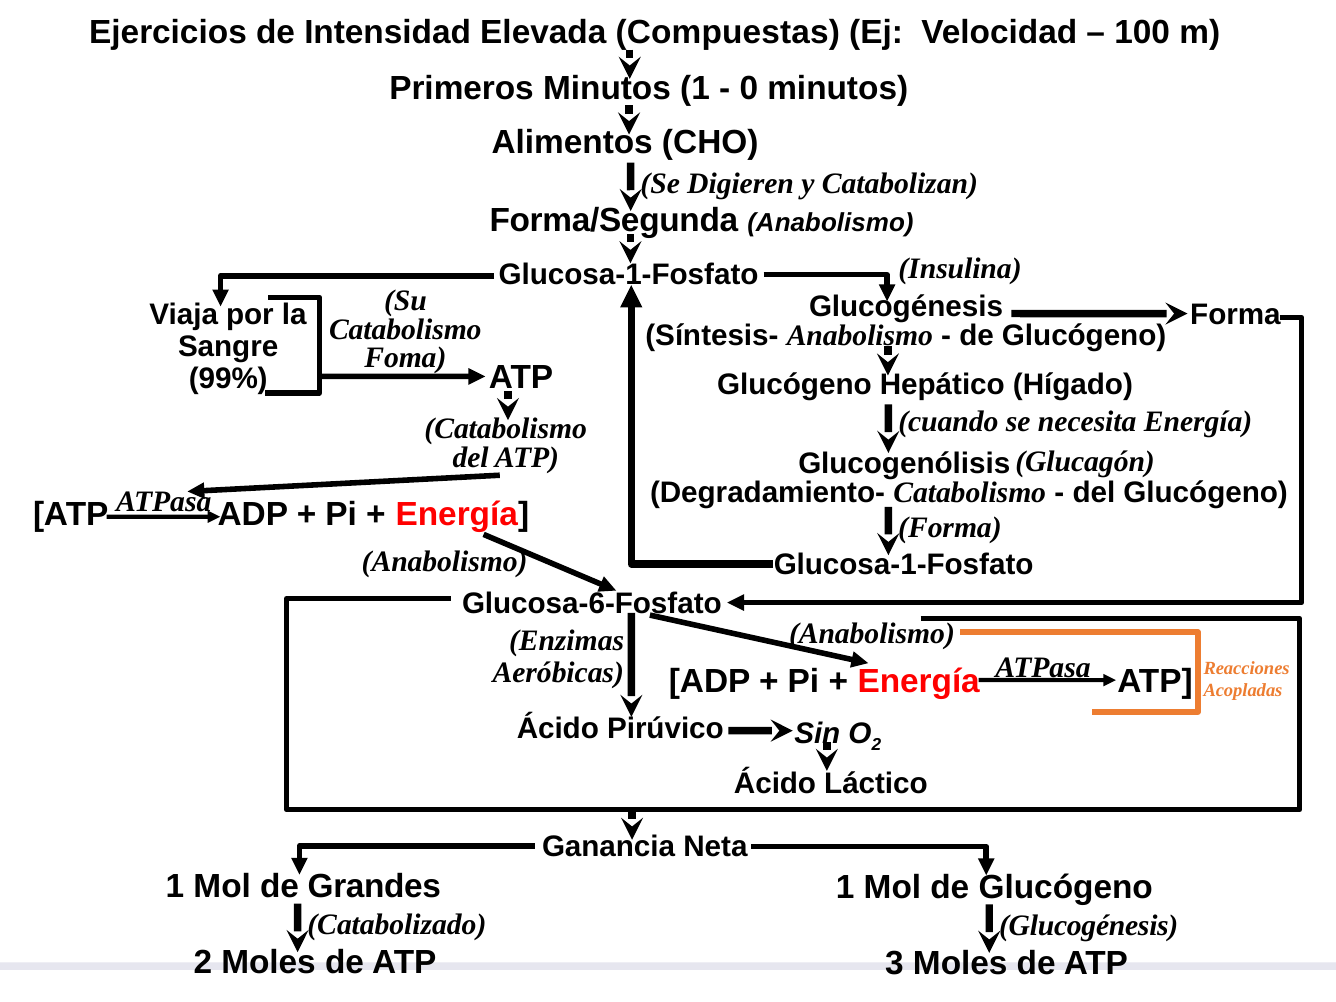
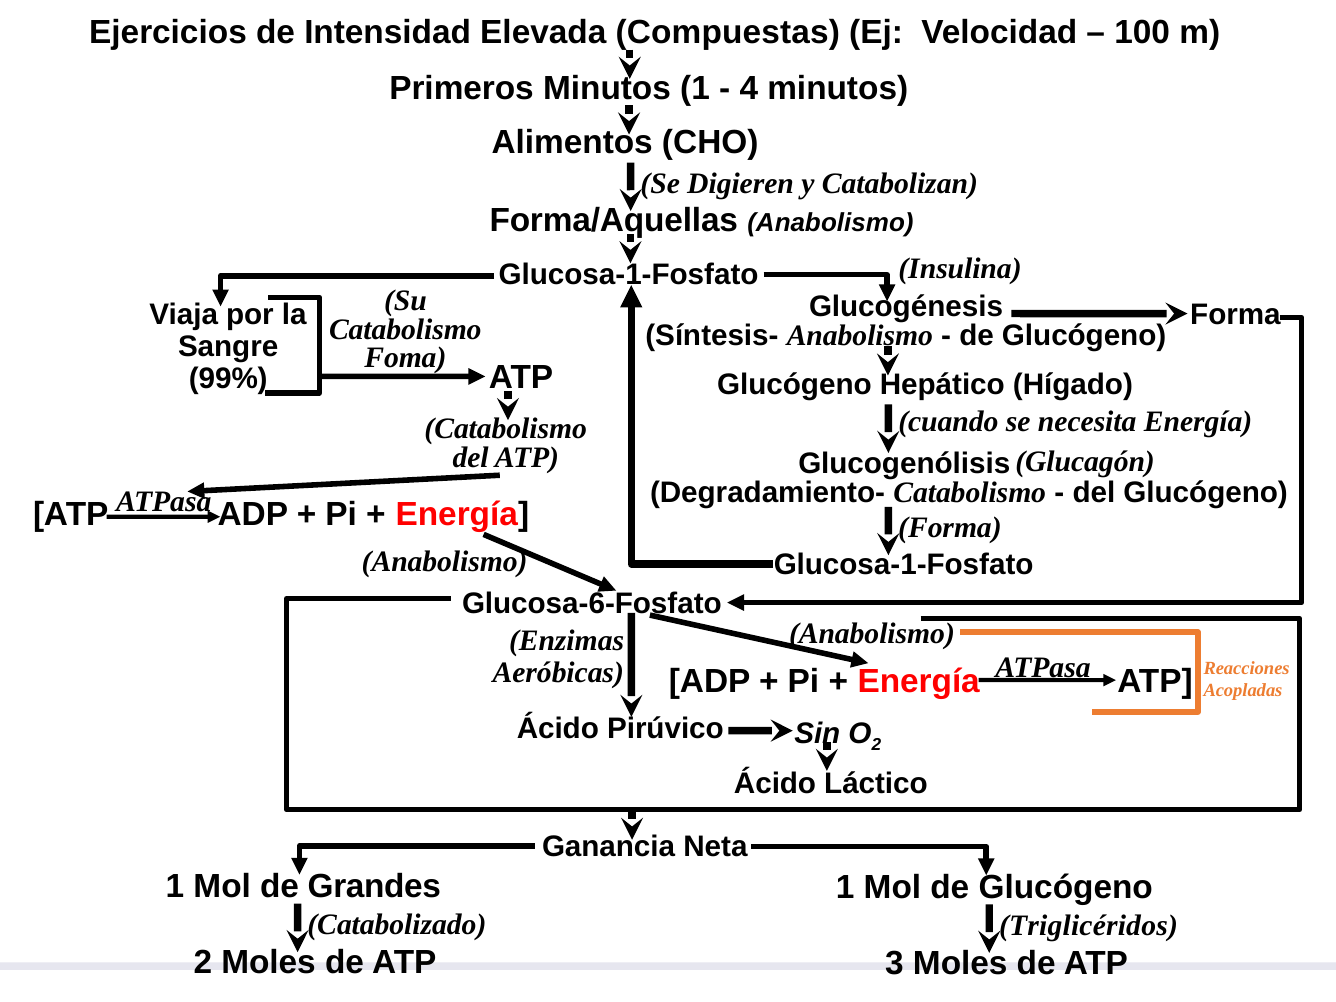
0: 0 -> 4
Forma/Segunda: Forma/Segunda -> Forma/Aquellas
Glucogénesis at (1089, 925): Glucogénesis -> Triglicéridos
